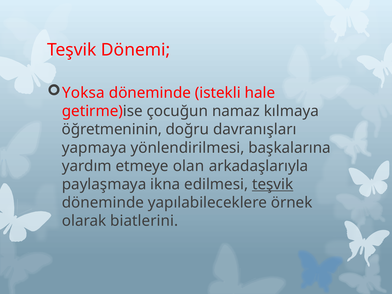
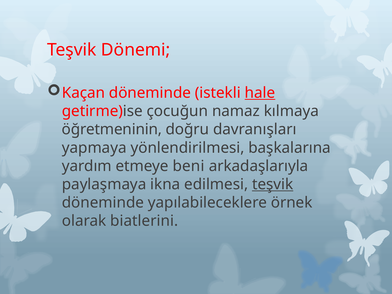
Yoksa: Yoksa -> Kaçan
hale underline: none -> present
olan: olan -> beni
